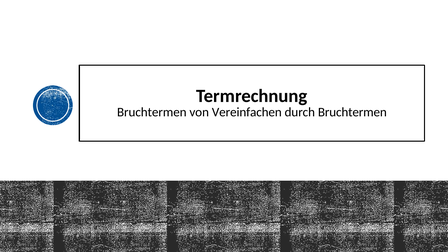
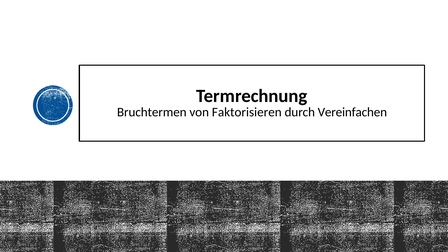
Vereinfachen: Vereinfachen -> Faktorisieren
durch Bruchtermen: Bruchtermen -> Vereinfachen
